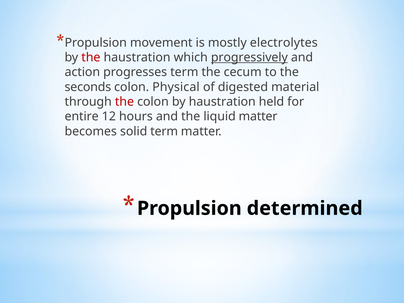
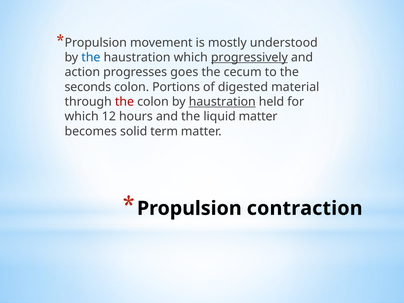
electrolytes: electrolytes -> understood
the at (91, 57) colour: red -> blue
progresses term: term -> goes
Physical: Physical -> Portions
haustration at (222, 102) underline: none -> present
entire at (82, 117): entire -> which
determined: determined -> contraction
